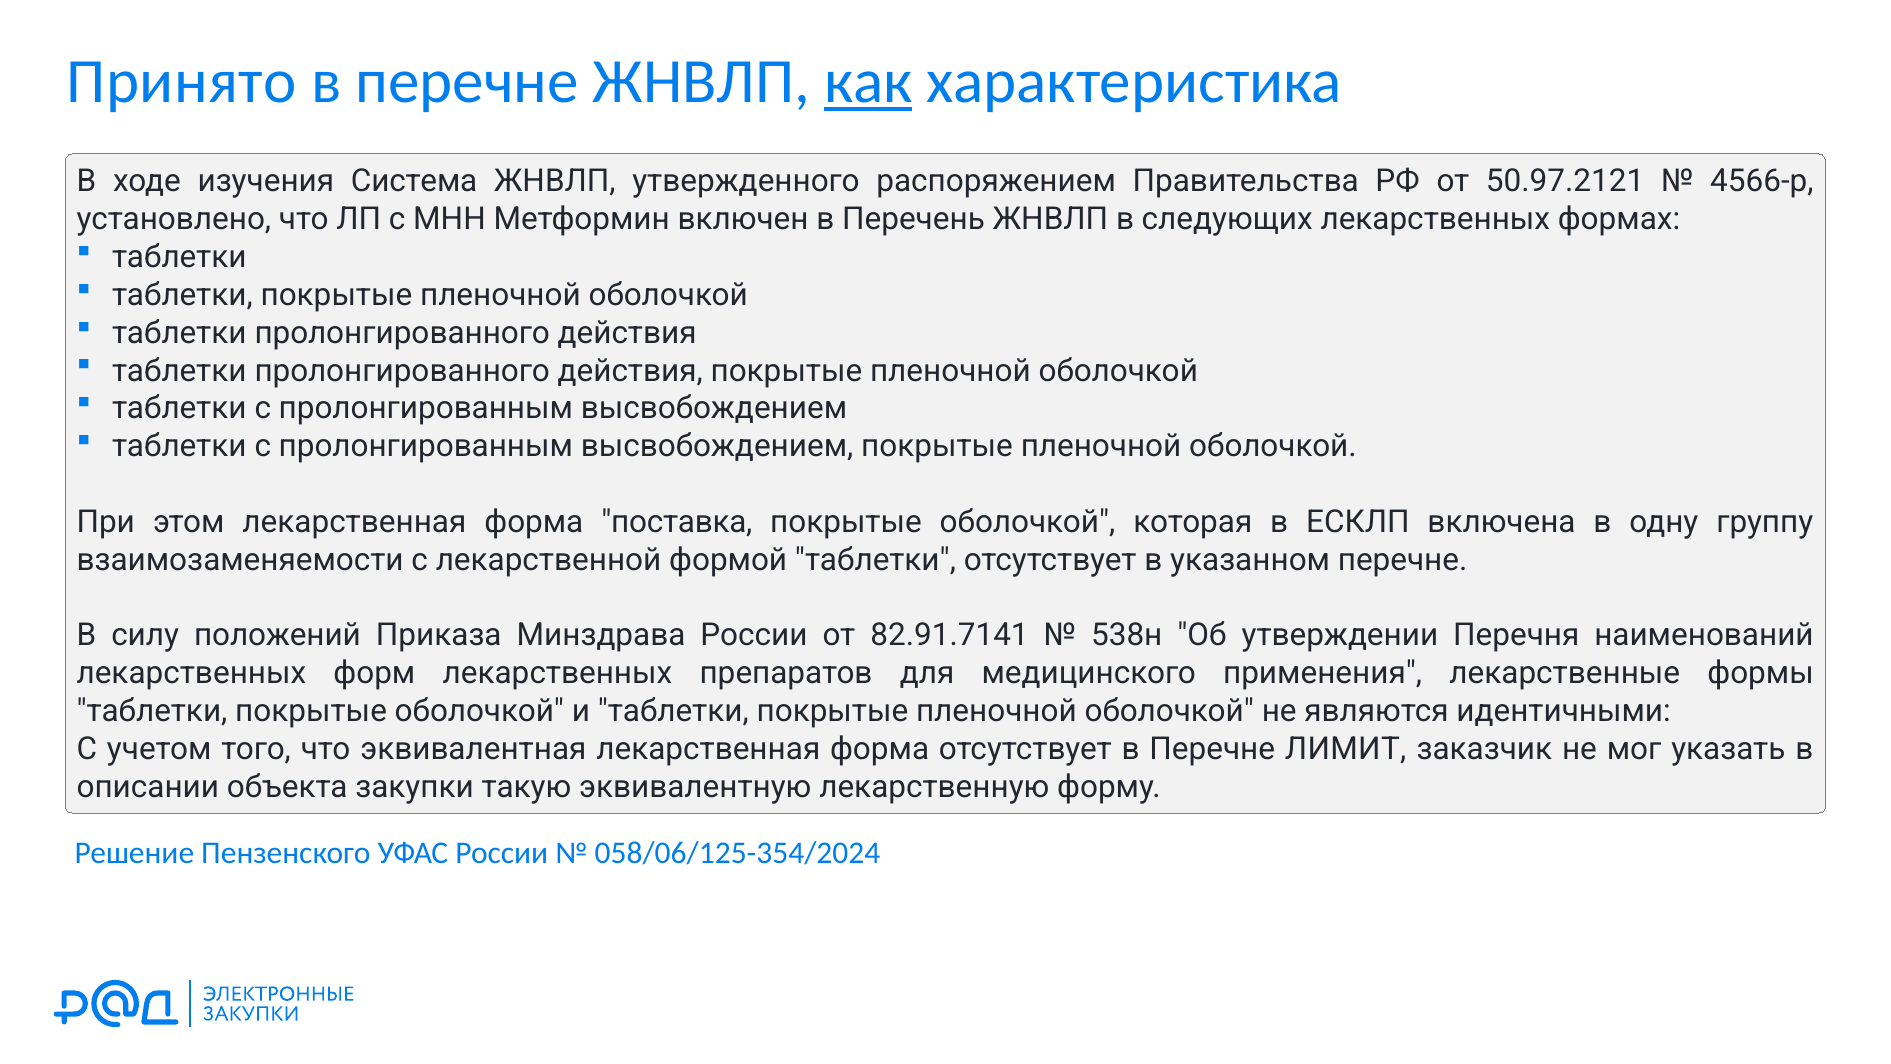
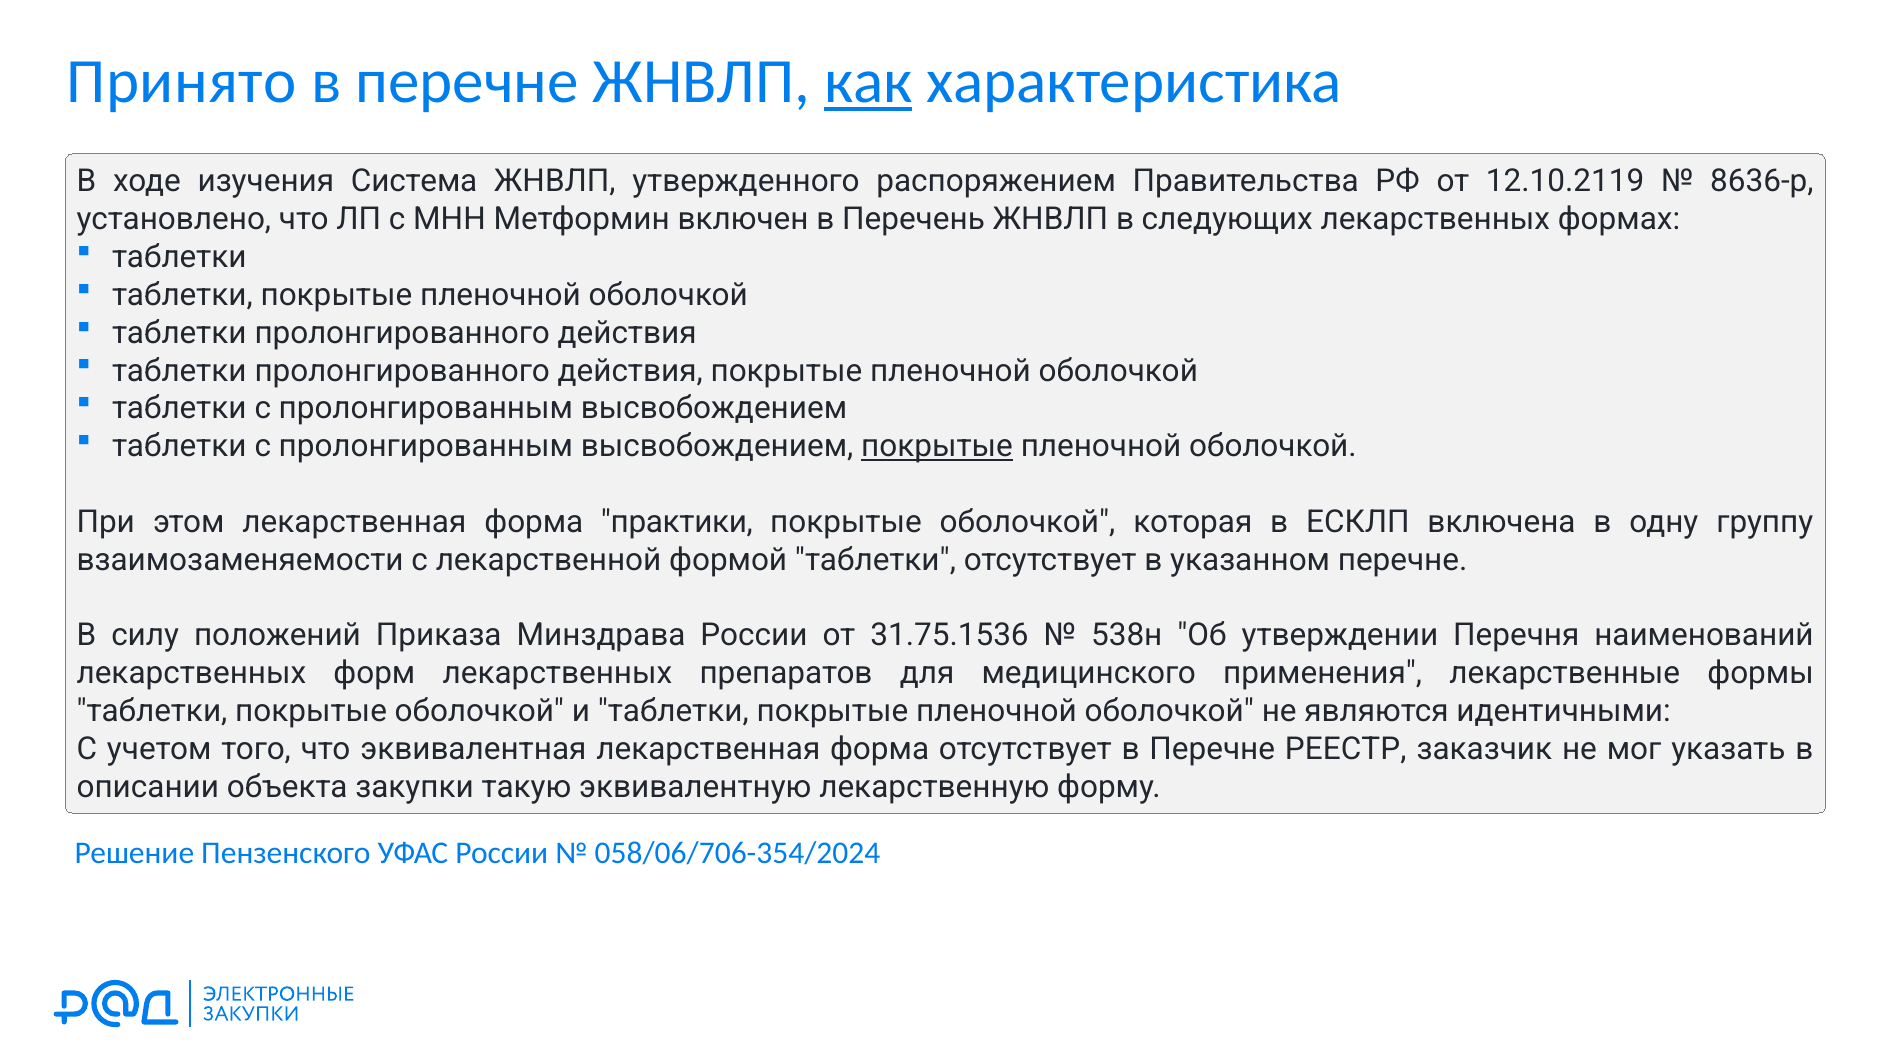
50.97.2121: 50.97.2121 -> 12.10.2119
4566-р: 4566-р -> 8636-р
покрытые at (937, 446) underline: none -> present
поставка: поставка -> практики
82.91.7141: 82.91.7141 -> 31.75.1536
ЛИМИТ: ЛИМИТ -> РЕЕСТР
058/06/125-354/2024: 058/06/125-354/2024 -> 058/06/706-354/2024
